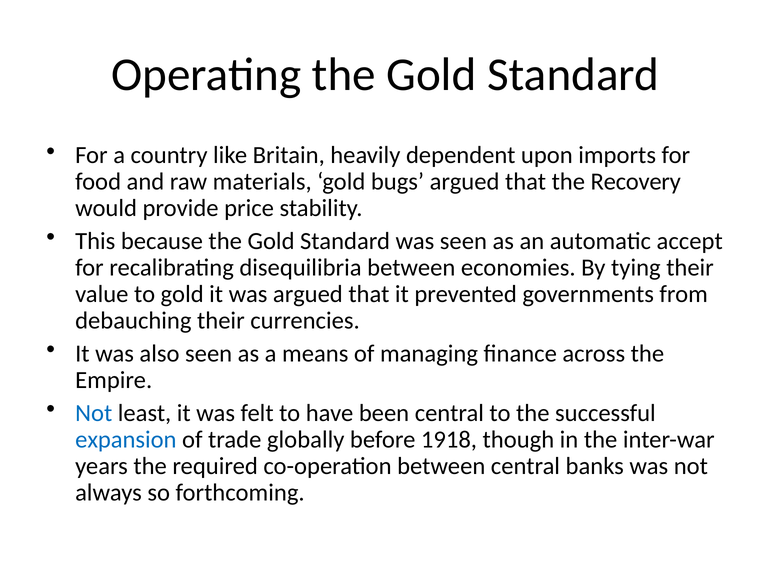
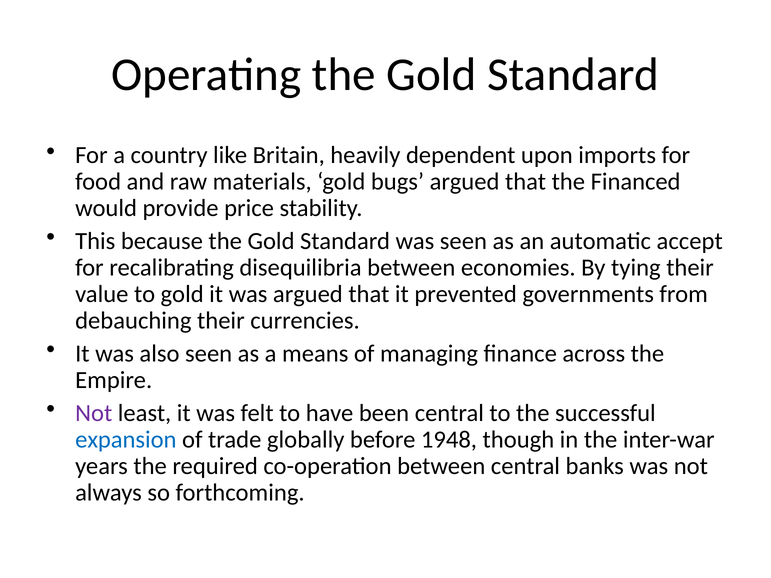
Recovery: Recovery -> Financed
Not at (94, 413) colour: blue -> purple
1918: 1918 -> 1948
